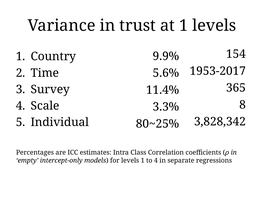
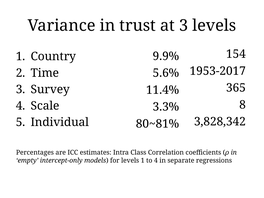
at 1: 1 -> 3
80~25%: 80~25% -> 80~81%
